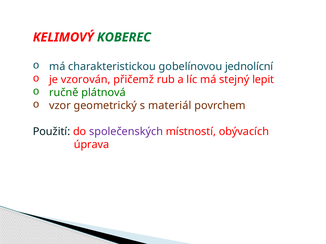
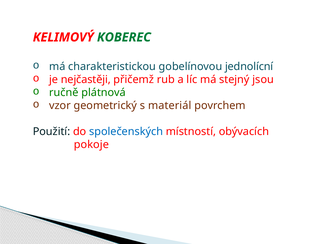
vzorován: vzorován -> nejčastěji
lepit: lepit -> jsou
společenských colour: purple -> blue
úprava: úprava -> pokoje
